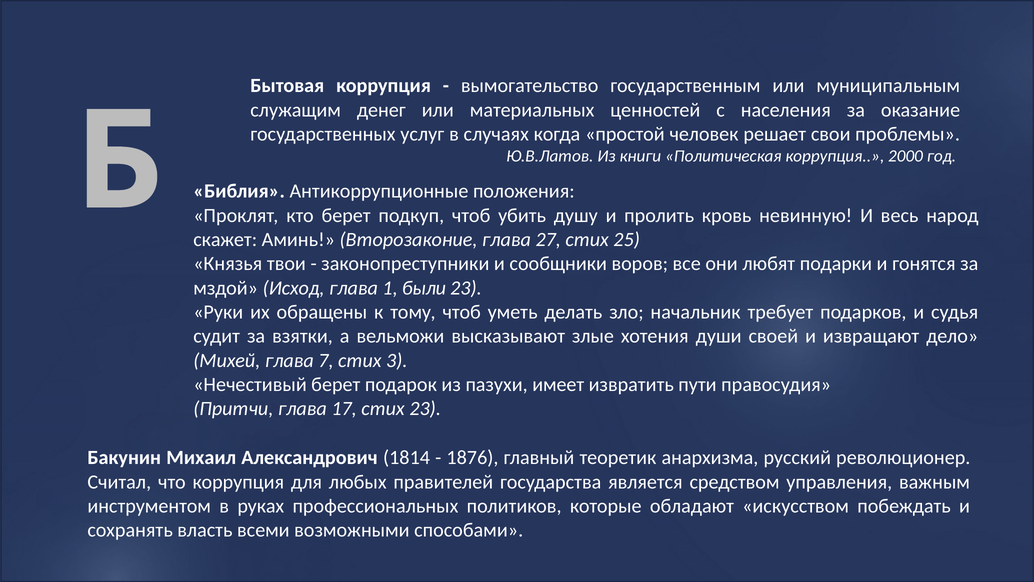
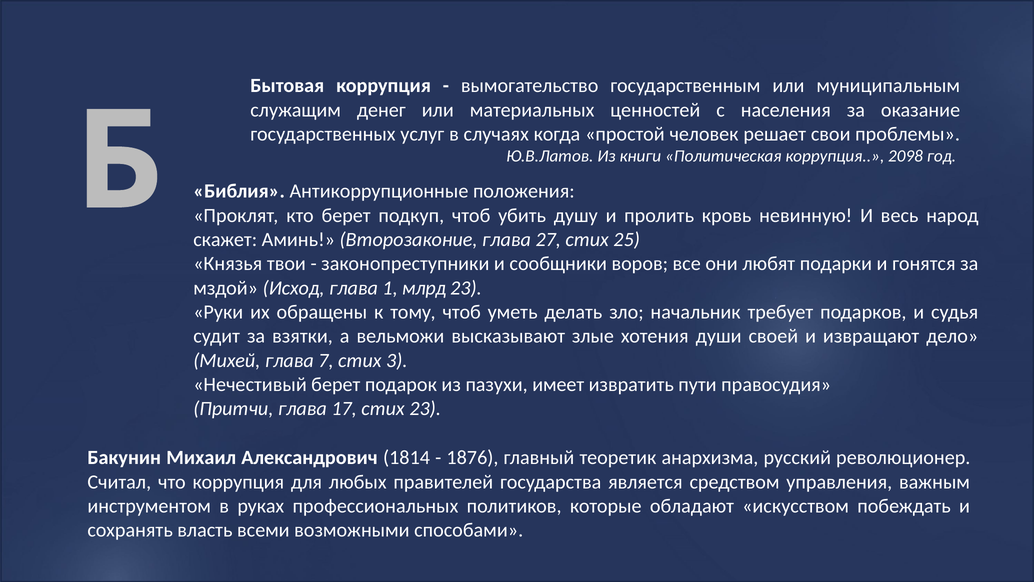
2000: 2000 -> 2098
были: были -> млрд
